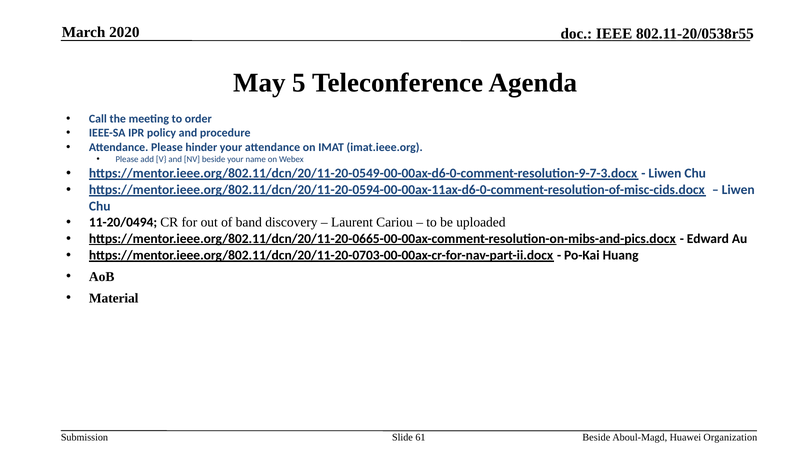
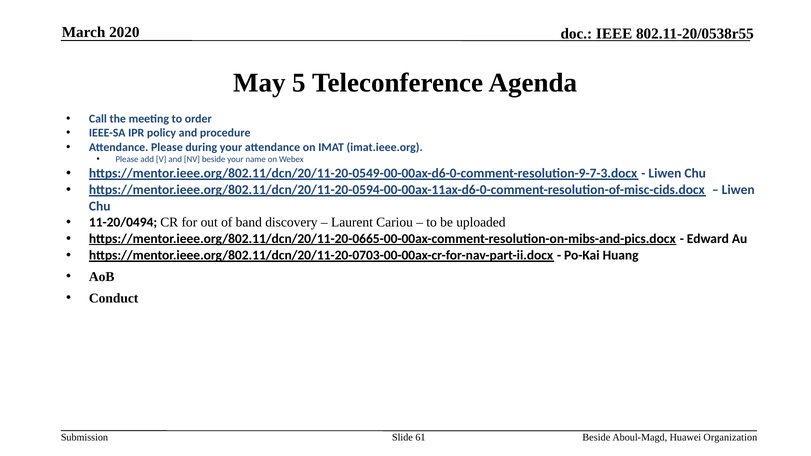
hinder: hinder -> during
Material: Material -> Conduct
